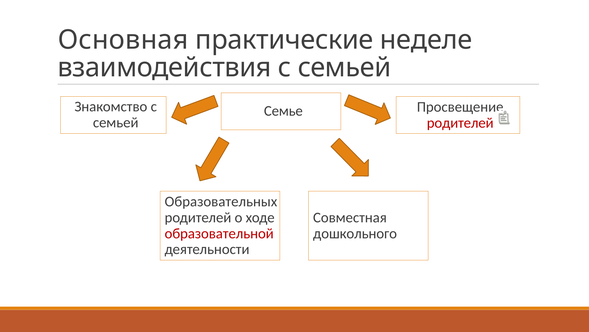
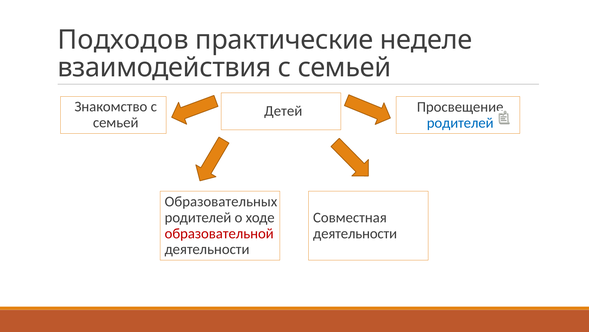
Основная: Основная -> Подходов
Семье: Семье -> Детей
родителей at (460, 123) colour: red -> blue
дошкольного at (355, 233): дошкольного -> деятельности
